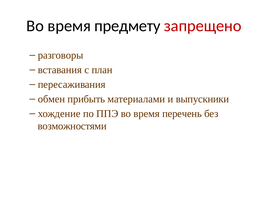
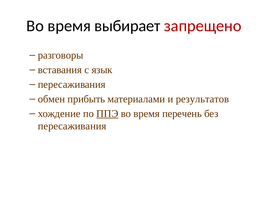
предмету: предмету -> выбирает
план: план -> язык
выпускники: выпускники -> результатов
ППЭ underline: none -> present
возможностями at (72, 126): возможностями -> пересаживания
